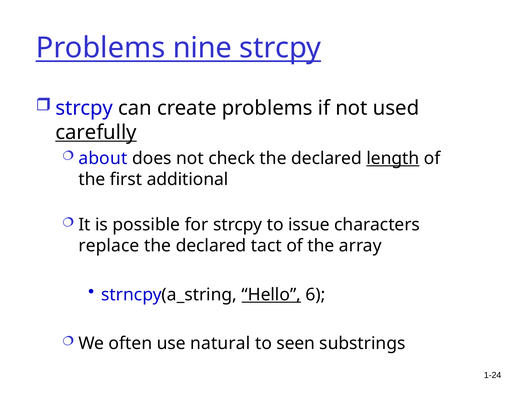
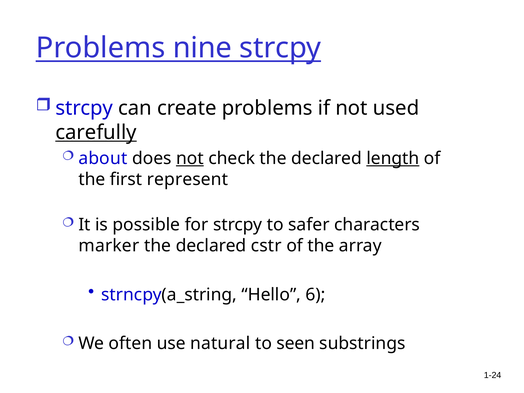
not at (190, 158) underline: none -> present
additional: additional -> represent
issue: issue -> safer
replace: replace -> marker
tact: tact -> cstr
Hello underline: present -> none
